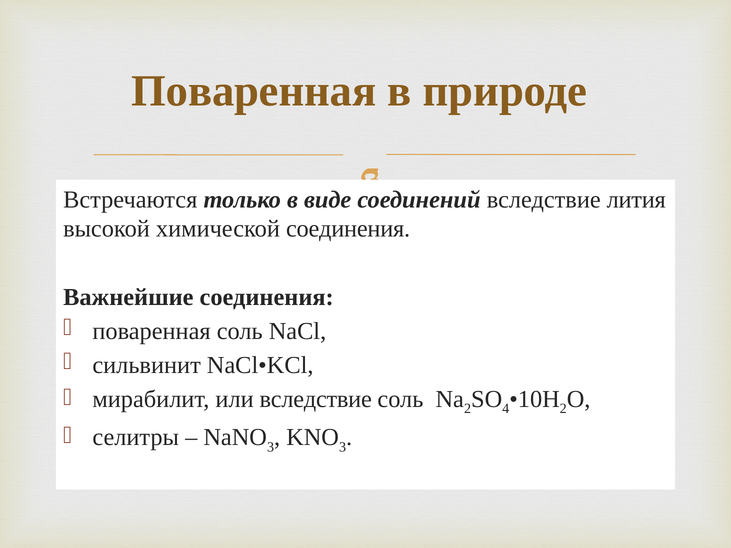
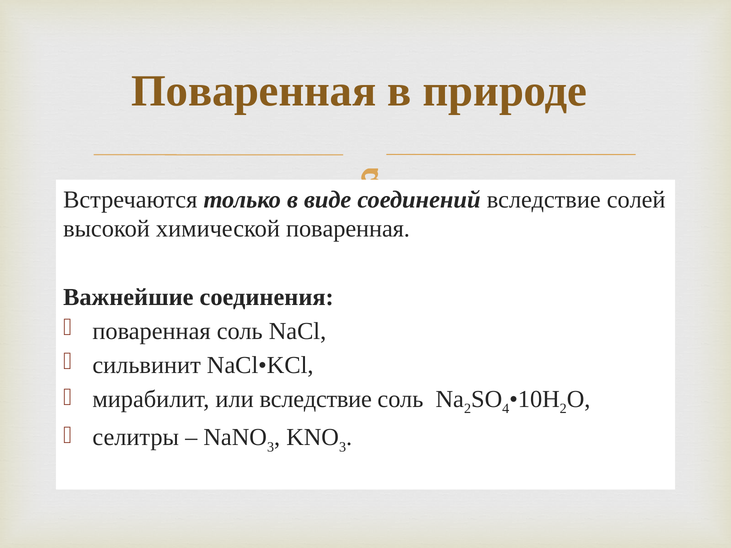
лития: лития -> солей
химической соединения: соединения -> поваренная
